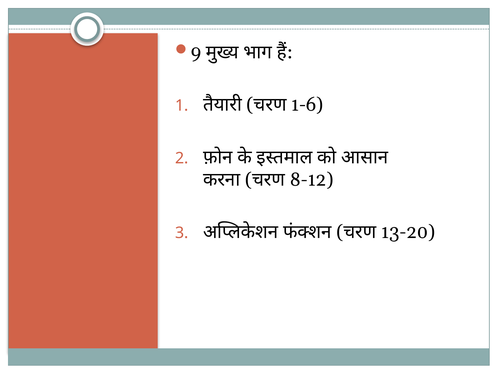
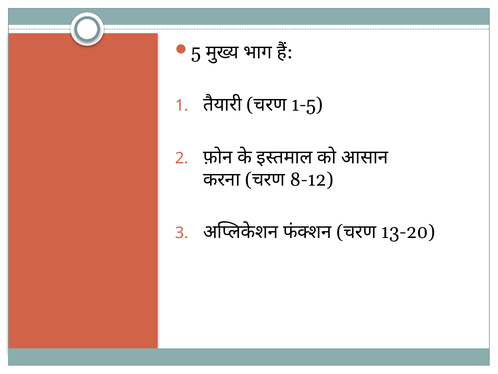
9: 9 -> 5
1-6: 1-6 -> 1-5
